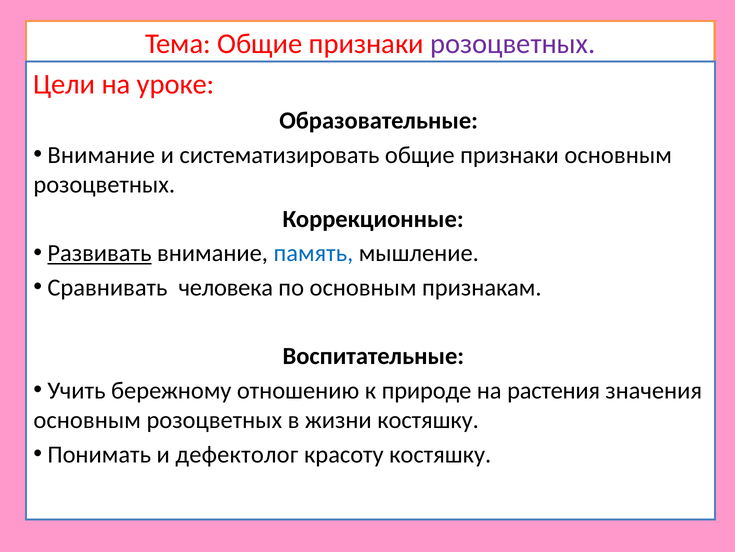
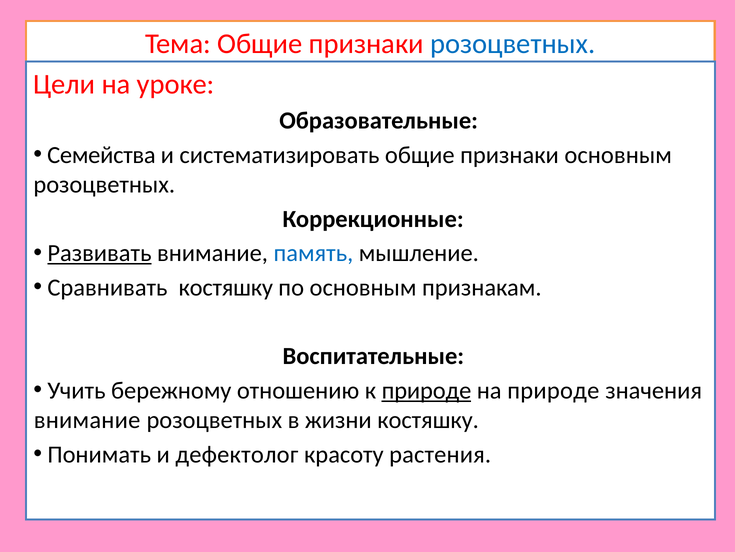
розоцветных at (513, 44) colour: purple -> blue
Внимание at (101, 155): Внимание -> Семейства
Сравнивать человека: человека -> костяшку
природе at (426, 390) underline: none -> present
на растения: растения -> природе
основным at (87, 420): основным -> внимание
красоту костяшку: костяшку -> растения
